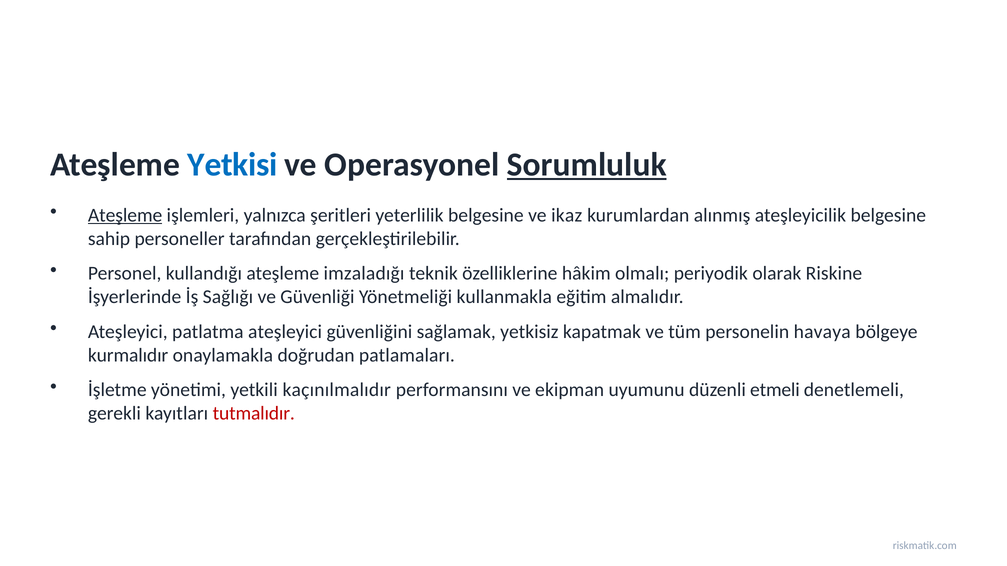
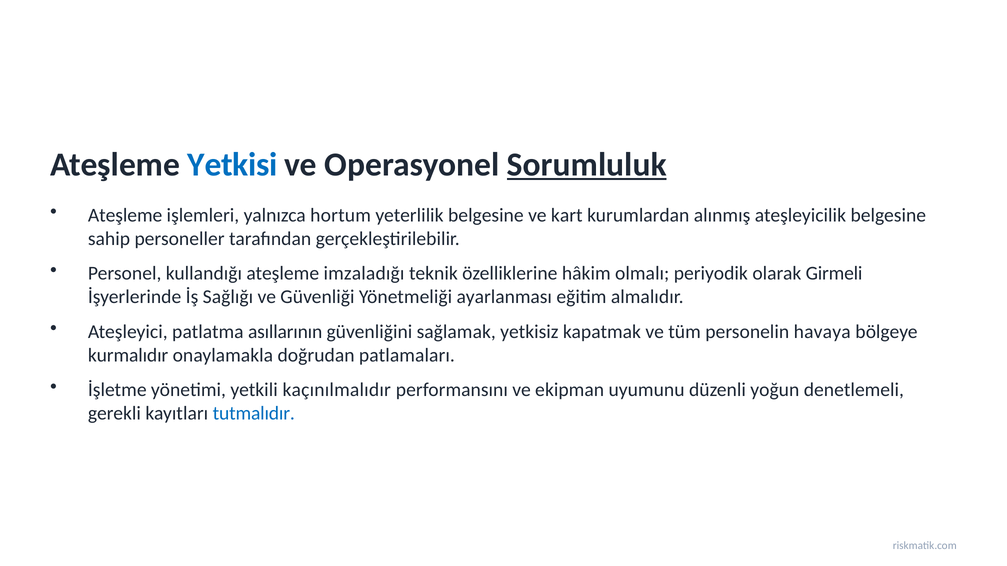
Ateşleme at (125, 215) underline: present -> none
şeritleri: şeritleri -> hortum
ikaz: ikaz -> kart
Riskine: Riskine -> Girmeli
kullanmakla: kullanmakla -> ayarlanması
patlatma ateşleyici: ateşleyici -> asıllarının
etmeli: etmeli -> yoğun
tutmalıdır colour: red -> blue
